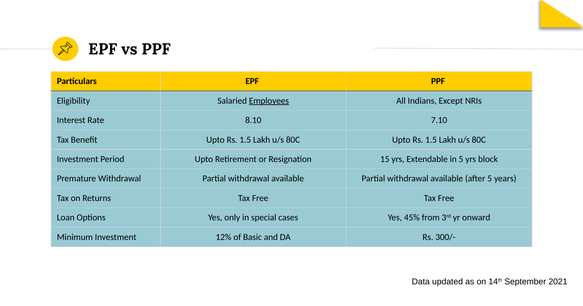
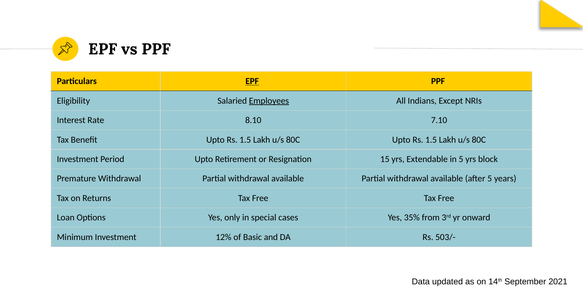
EPF at (252, 81) underline: none -> present
45%: 45% -> 35%
300/-: 300/- -> 503/-
